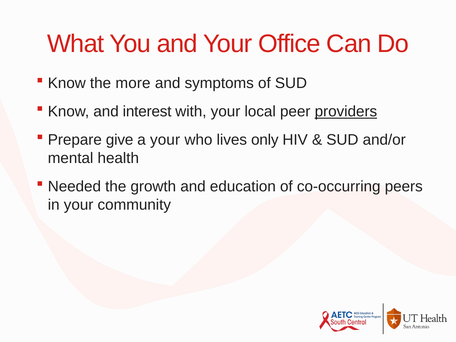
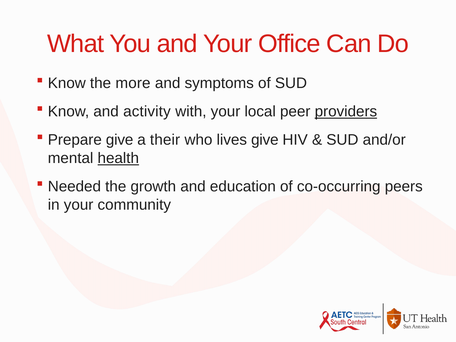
interest: interest -> activity
a your: your -> their
lives only: only -> give
health underline: none -> present
